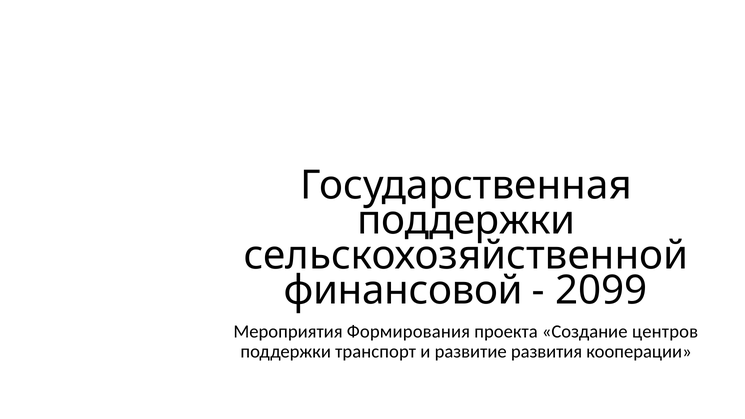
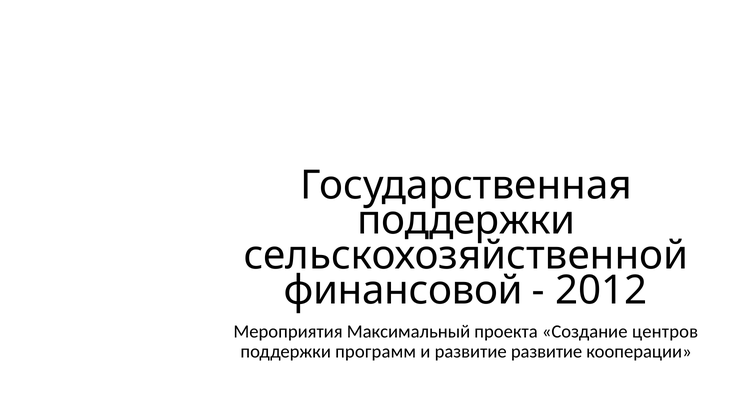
2099: 2099 -> 2012
Формирования: Формирования -> Максимальный
транспорт: транспорт -> программ
развитие развития: развития -> развитие
